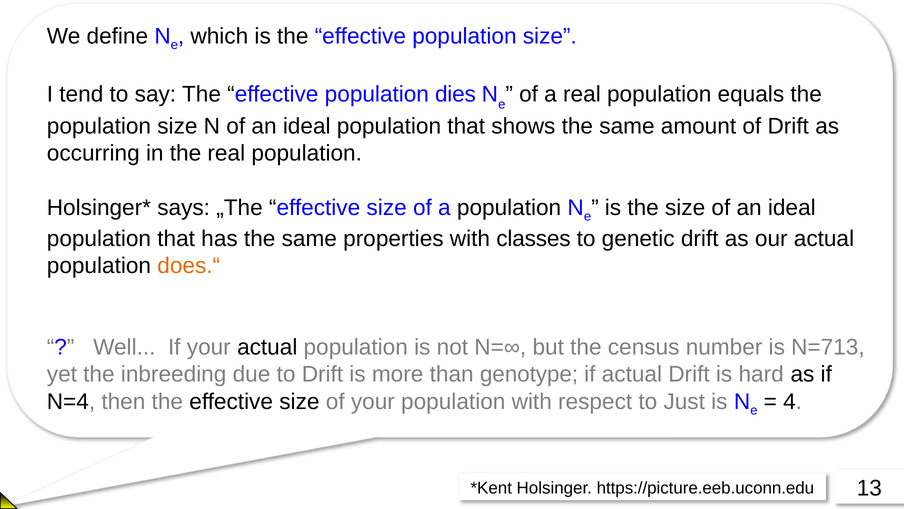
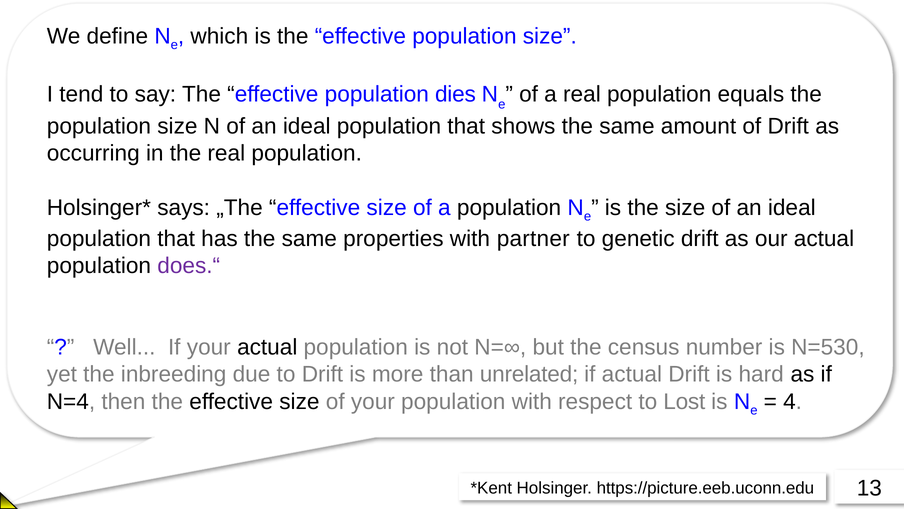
classes: classes -> partner
does.“ colour: orange -> purple
N=713: N=713 -> N=530
genotype: genotype -> unrelated
Just: Just -> Lost
